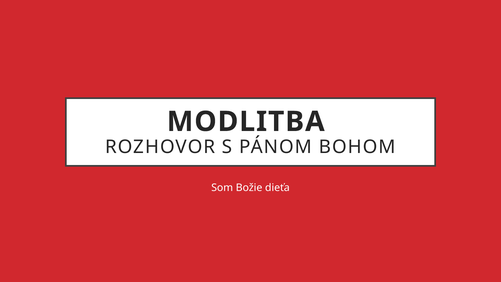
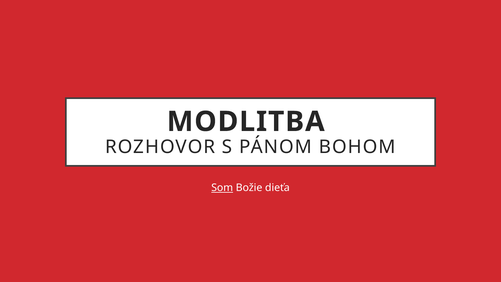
Som underline: none -> present
